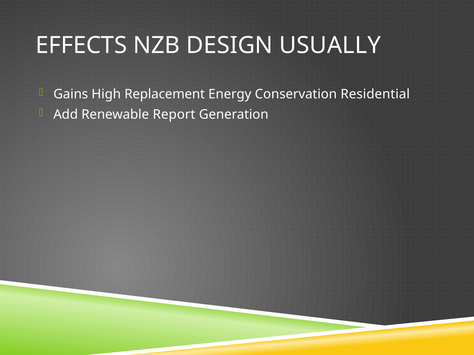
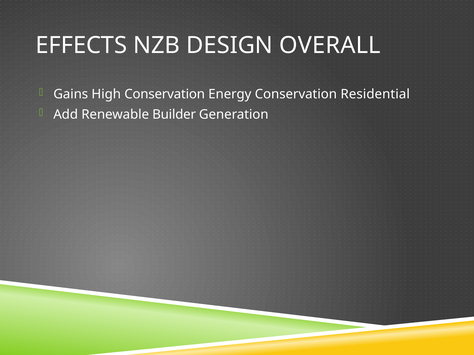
USUALLY: USUALLY -> OVERALL
High Replacement: Replacement -> Conservation
Report: Report -> Builder
